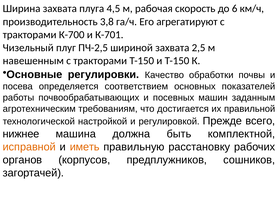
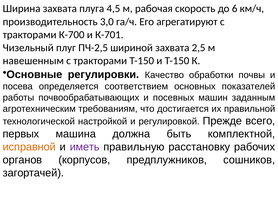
3,8: 3,8 -> 3,0
нижнее: нижнее -> первых
иметь colour: orange -> purple
